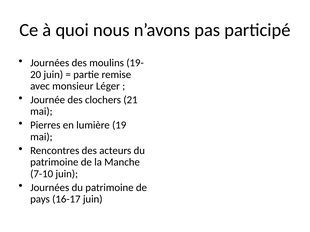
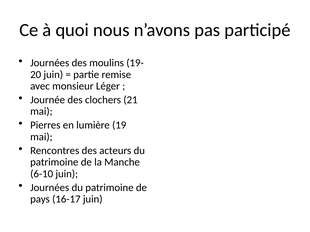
7-10: 7-10 -> 6-10
